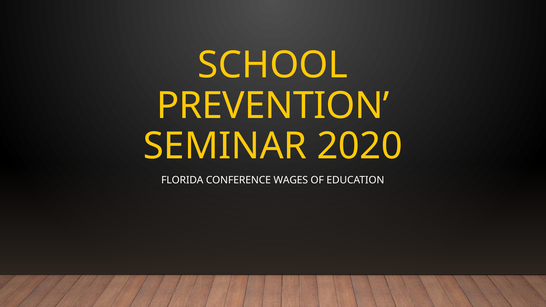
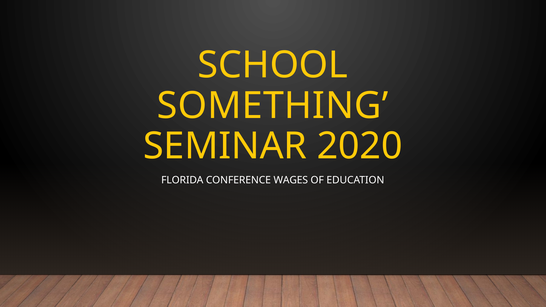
PREVENTION: PREVENTION -> SOMETHING
